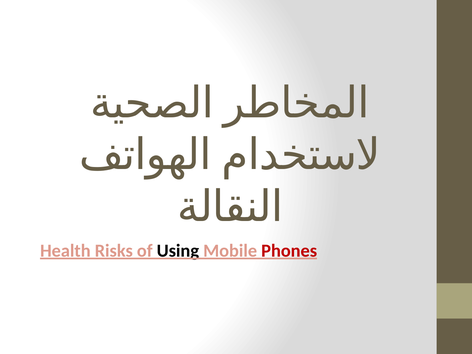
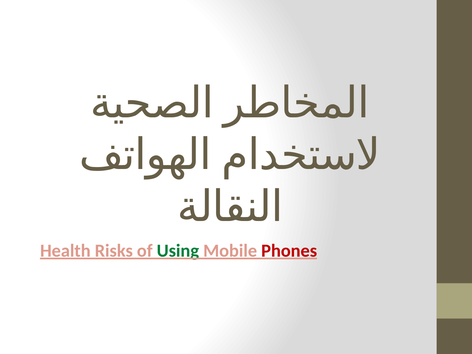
Using colour: black -> green
